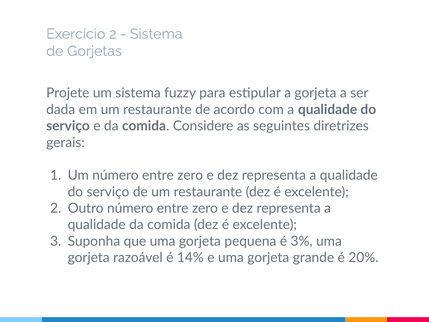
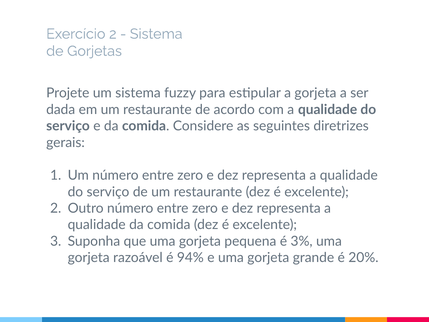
14%: 14% -> 94%
